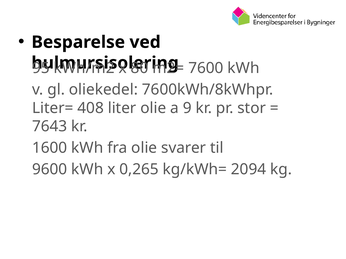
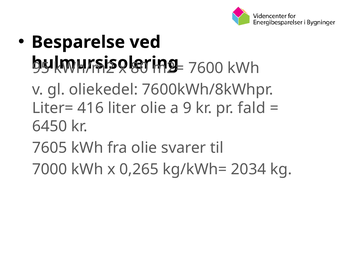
408: 408 -> 416
stor: stor -> fald
7643: 7643 -> 6450
1600: 1600 -> 7605
9600: 9600 -> 7000
2094: 2094 -> 2034
